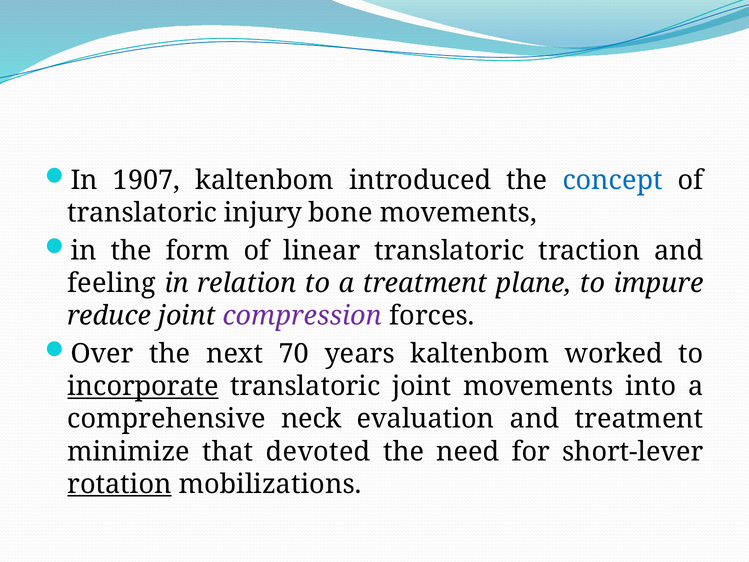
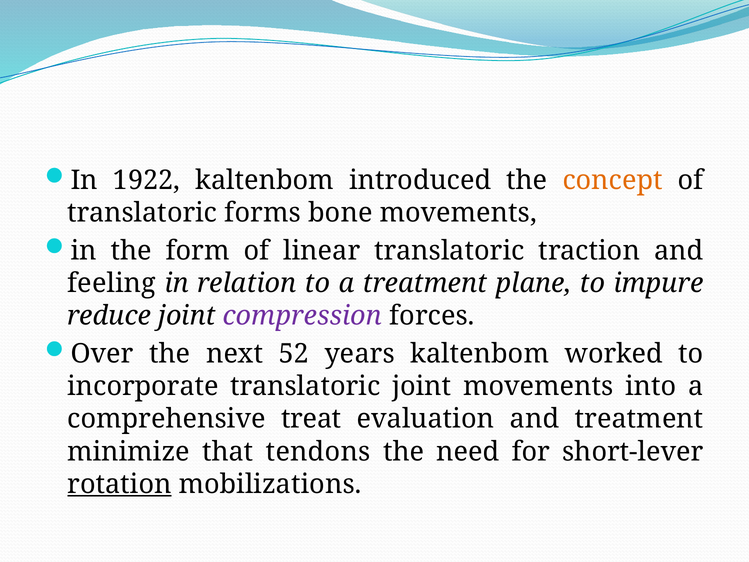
1907: 1907 -> 1922
concept colour: blue -> orange
injury: injury -> forms
70: 70 -> 52
incorporate underline: present -> none
neck: neck -> treat
devoted: devoted -> tendons
